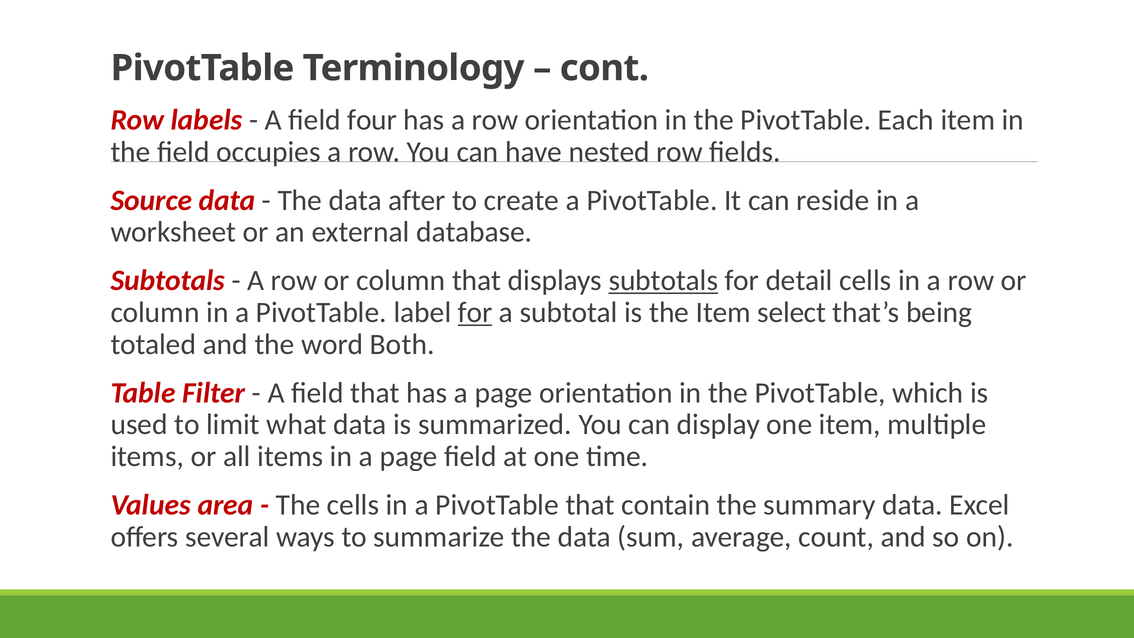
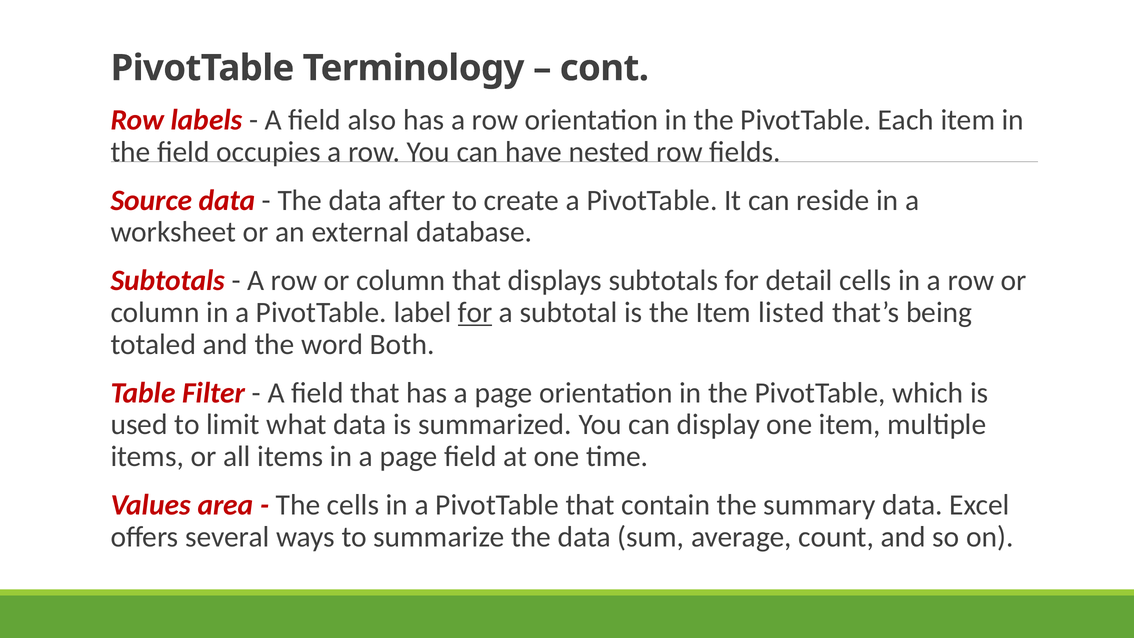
four: four -> also
subtotals at (663, 281) underline: present -> none
select: select -> listed
